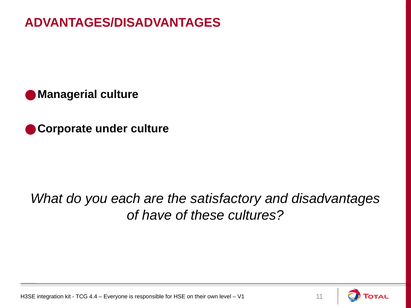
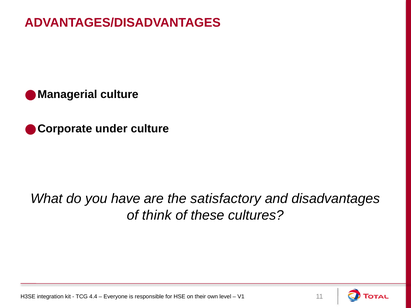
each: each -> have
have: have -> think
